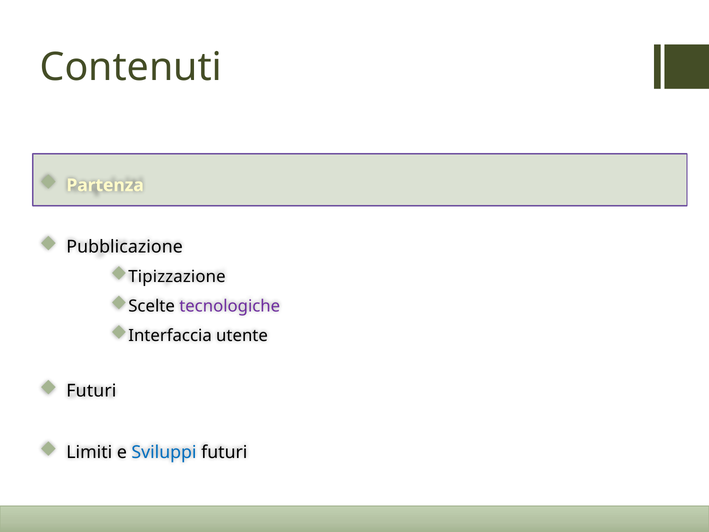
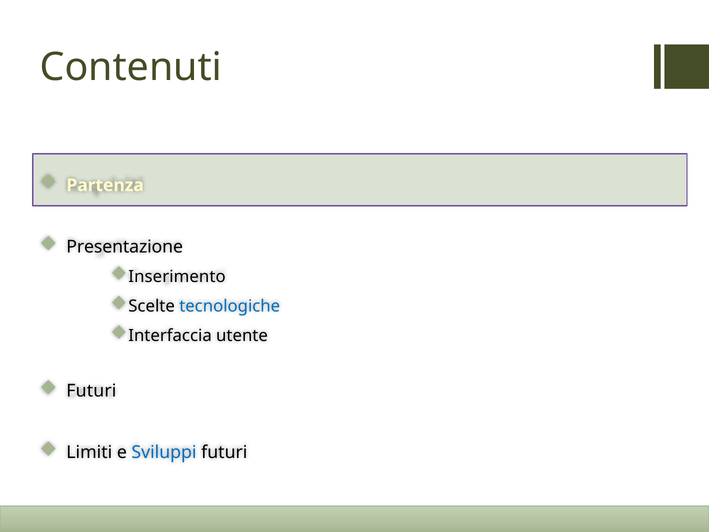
Pubblicazione: Pubblicazione -> Presentazione
Tipizzazione: Tipizzazione -> Inserimento
tecnologiche colour: purple -> blue
